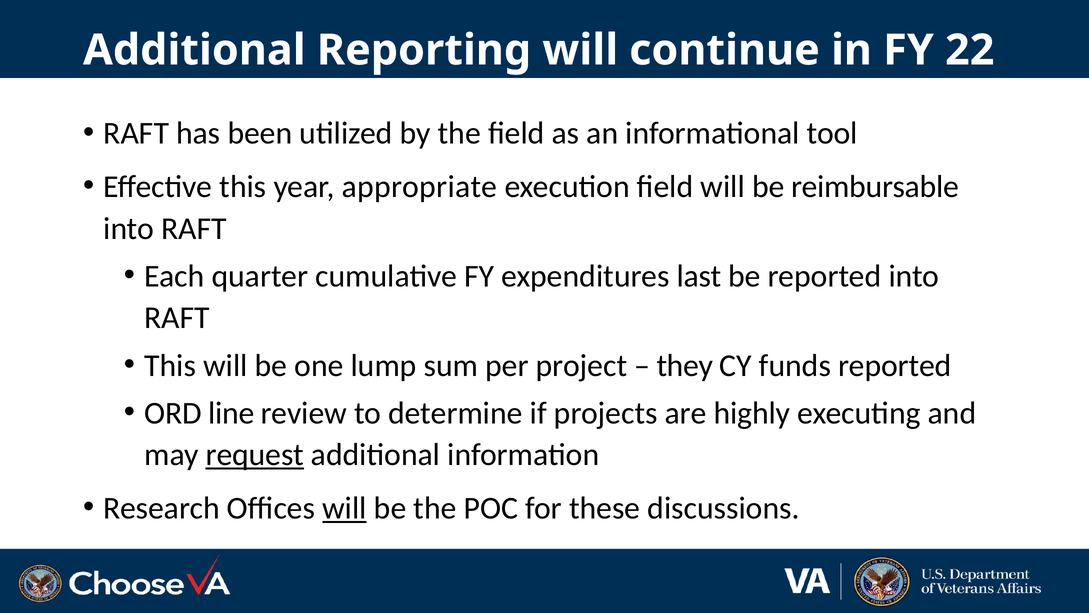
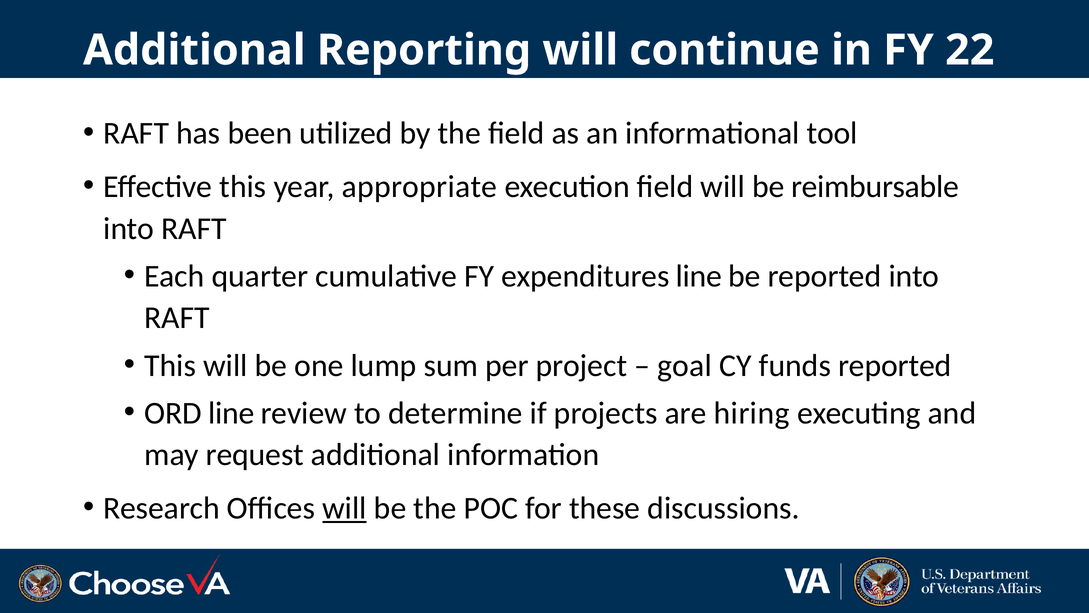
expenditures last: last -> line
they: they -> goal
highly: highly -> hiring
request underline: present -> none
